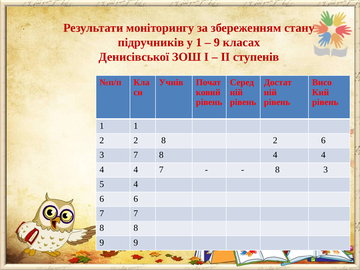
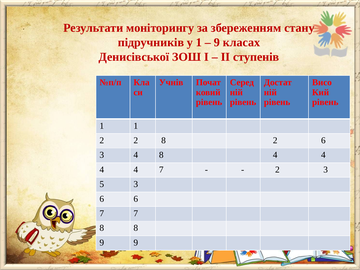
3 7: 7 -> 4
8 at (277, 170): 8 -> 2
5 4: 4 -> 3
